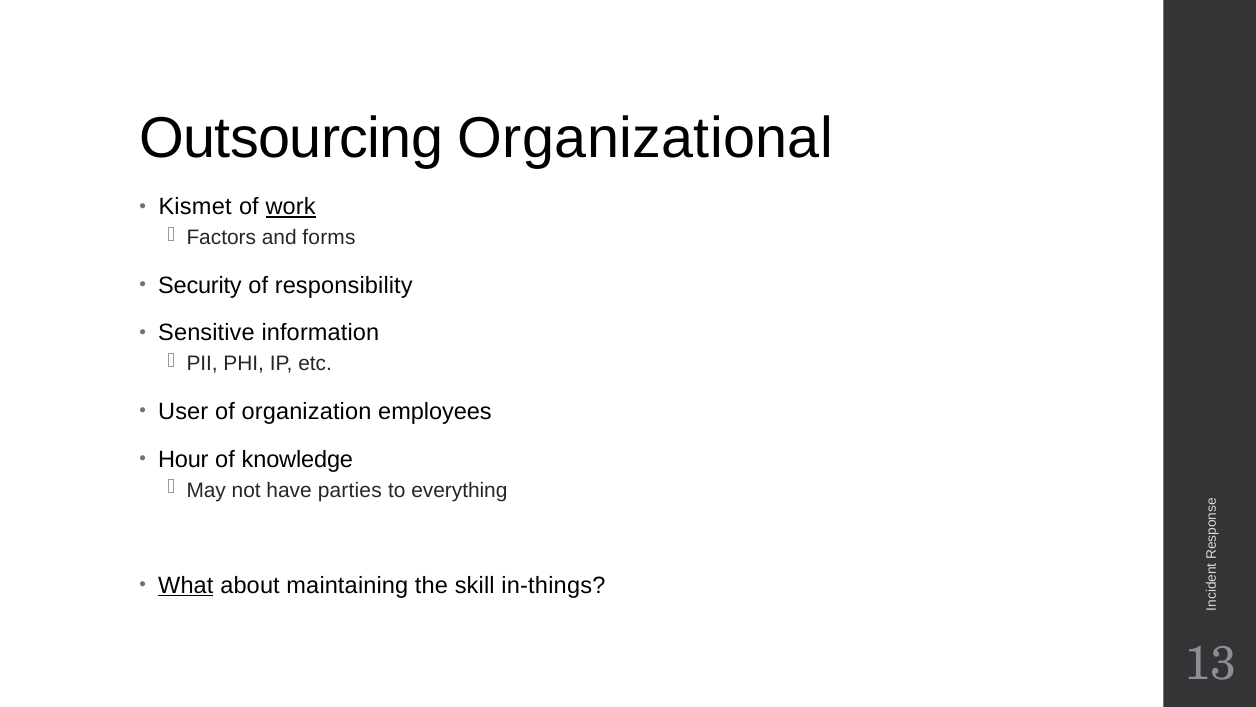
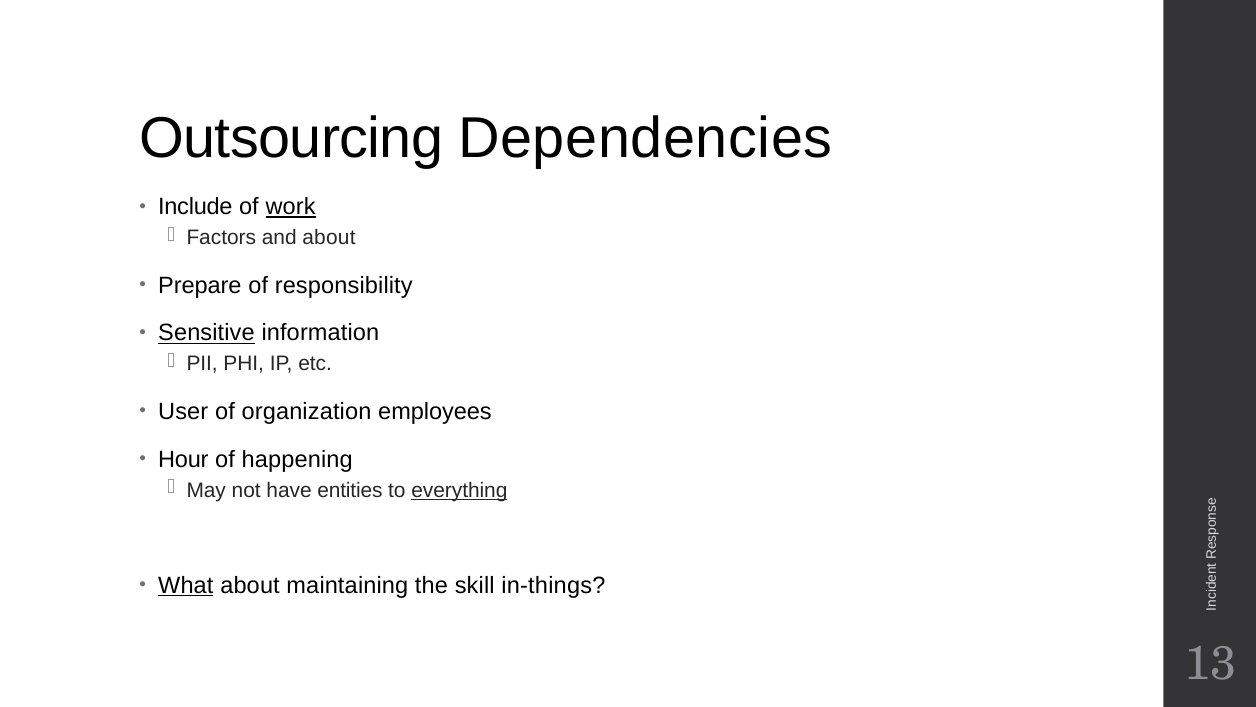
Organizational: Organizational -> Dependencies
Kismet: Kismet -> Include
and forms: forms -> about
Security: Security -> Prepare
Sensitive underline: none -> present
knowledge: knowledge -> happening
parties: parties -> entities
everything underline: none -> present
